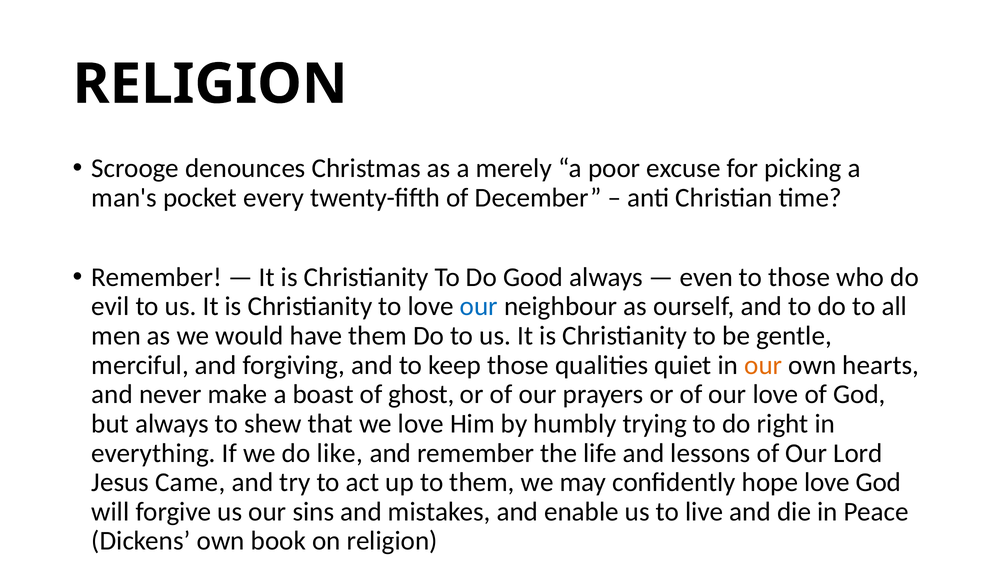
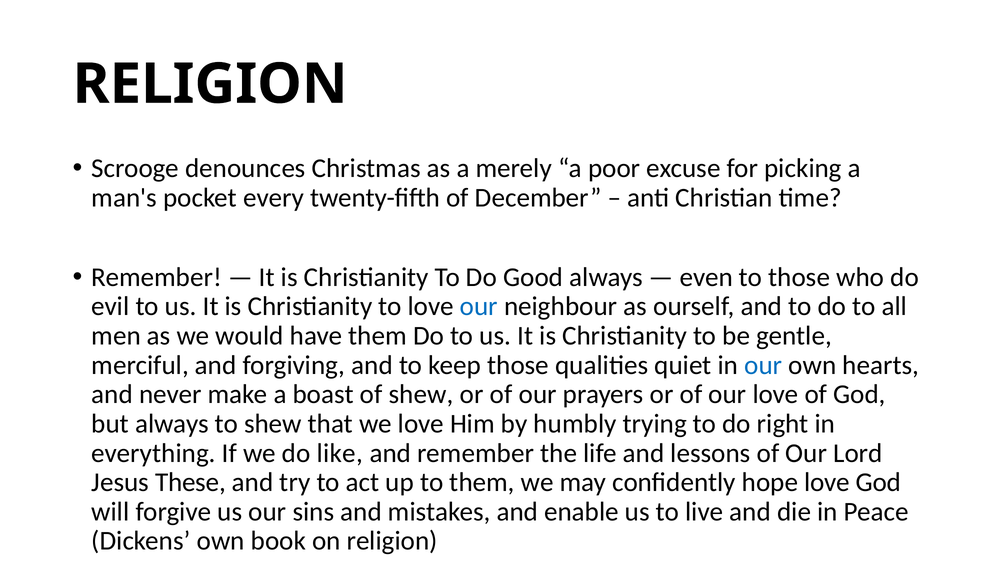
our at (763, 365) colour: orange -> blue
of ghost: ghost -> shew
Came: Came -> These
